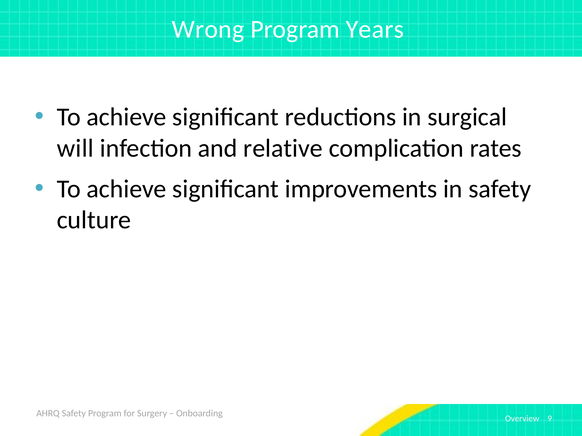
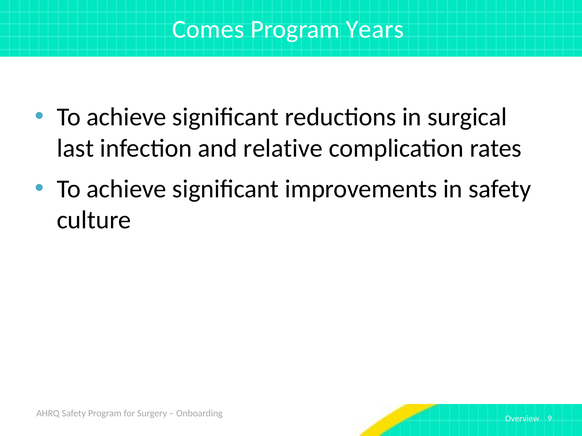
Wrong: Wrong -> Comes
will: will -> last
